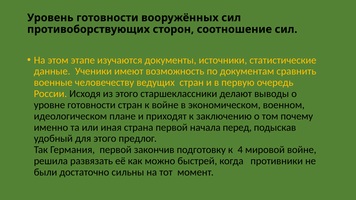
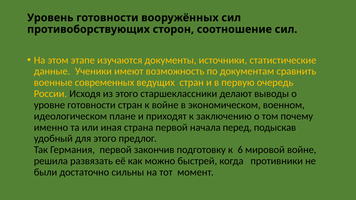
человечеству: человечеству -> современных
4: 4 -> 6
